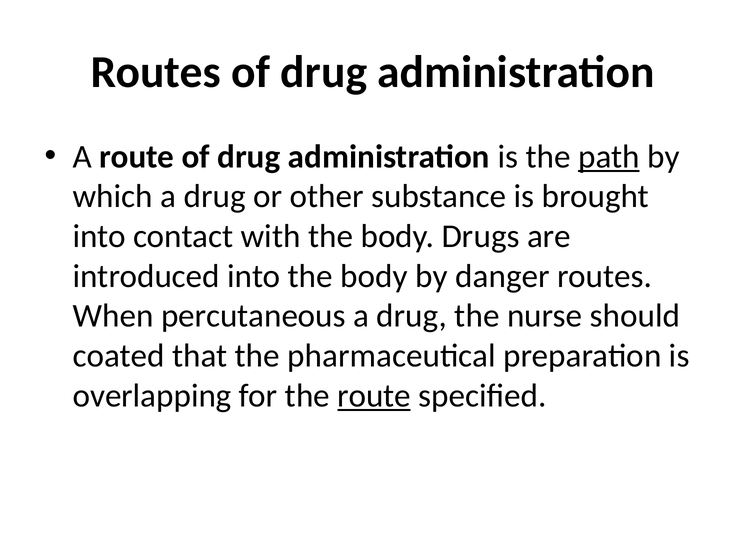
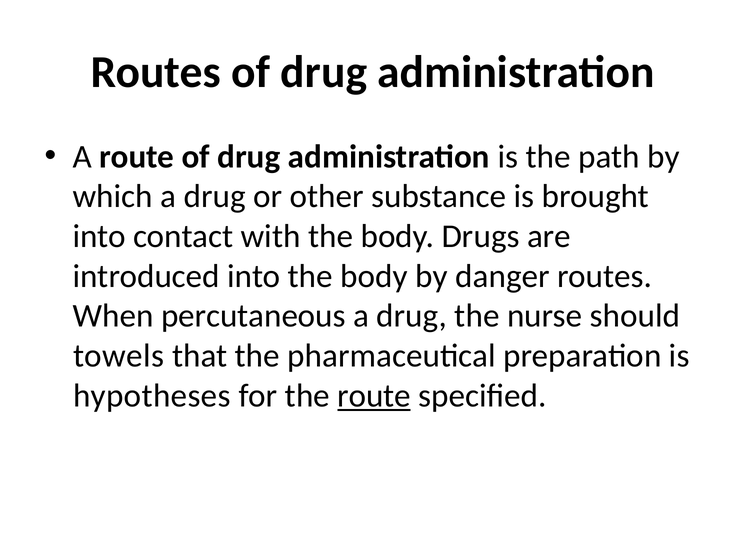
path underline: present -> none
coated: coated -> towels
overlapping: overlapping -> hypotheses
